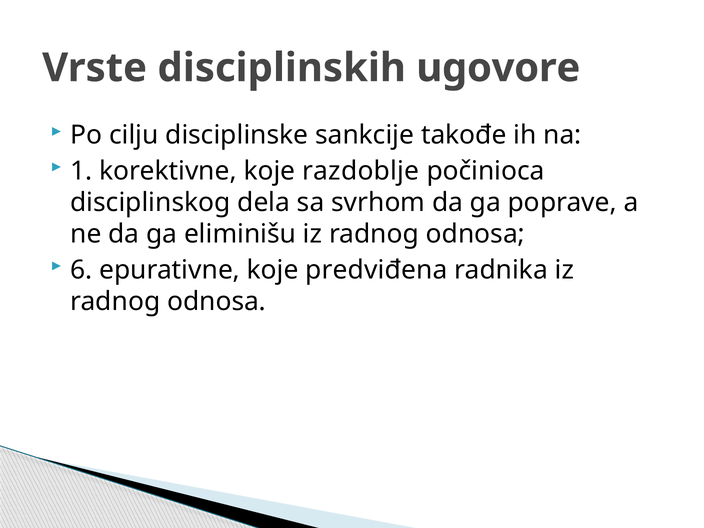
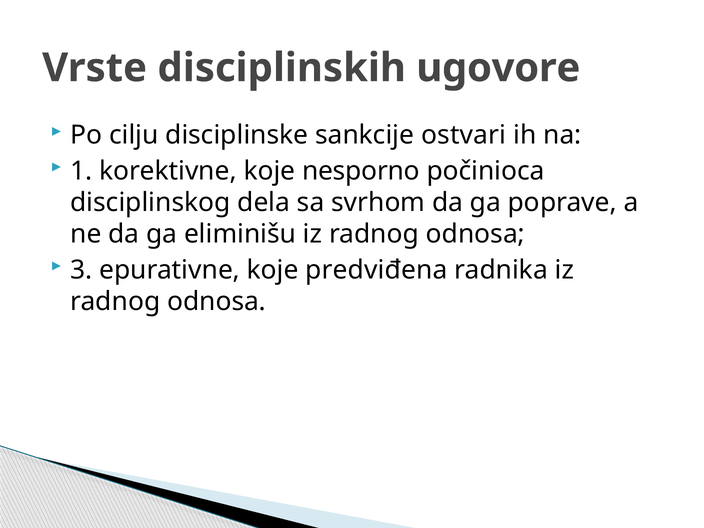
takođe: takođe -> ostvari
razdoblje: razdoblje -> nesporno
6: 6 -> 3
